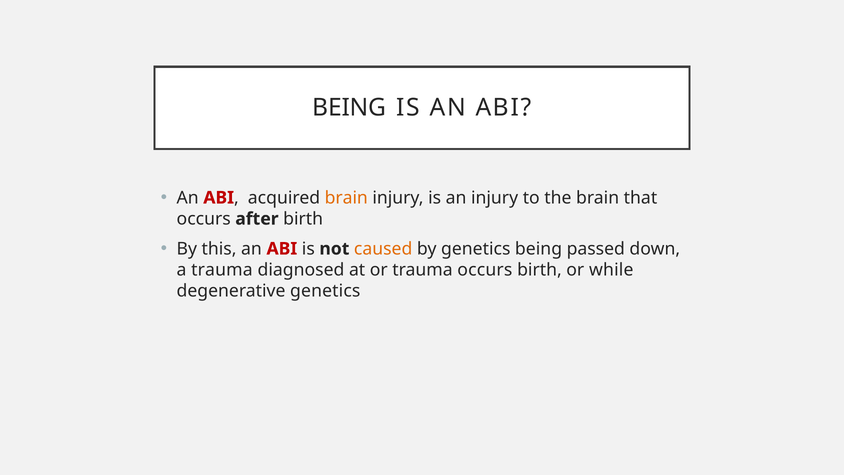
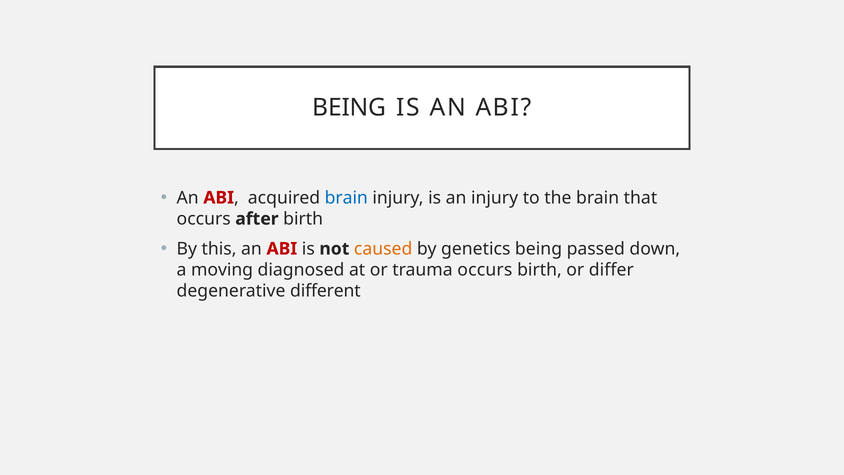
brain at (346, 198) colour: orange -> blue
a trauma: trauma -> moving
while: while -> differ
degenerative genetics: genetics -> different
